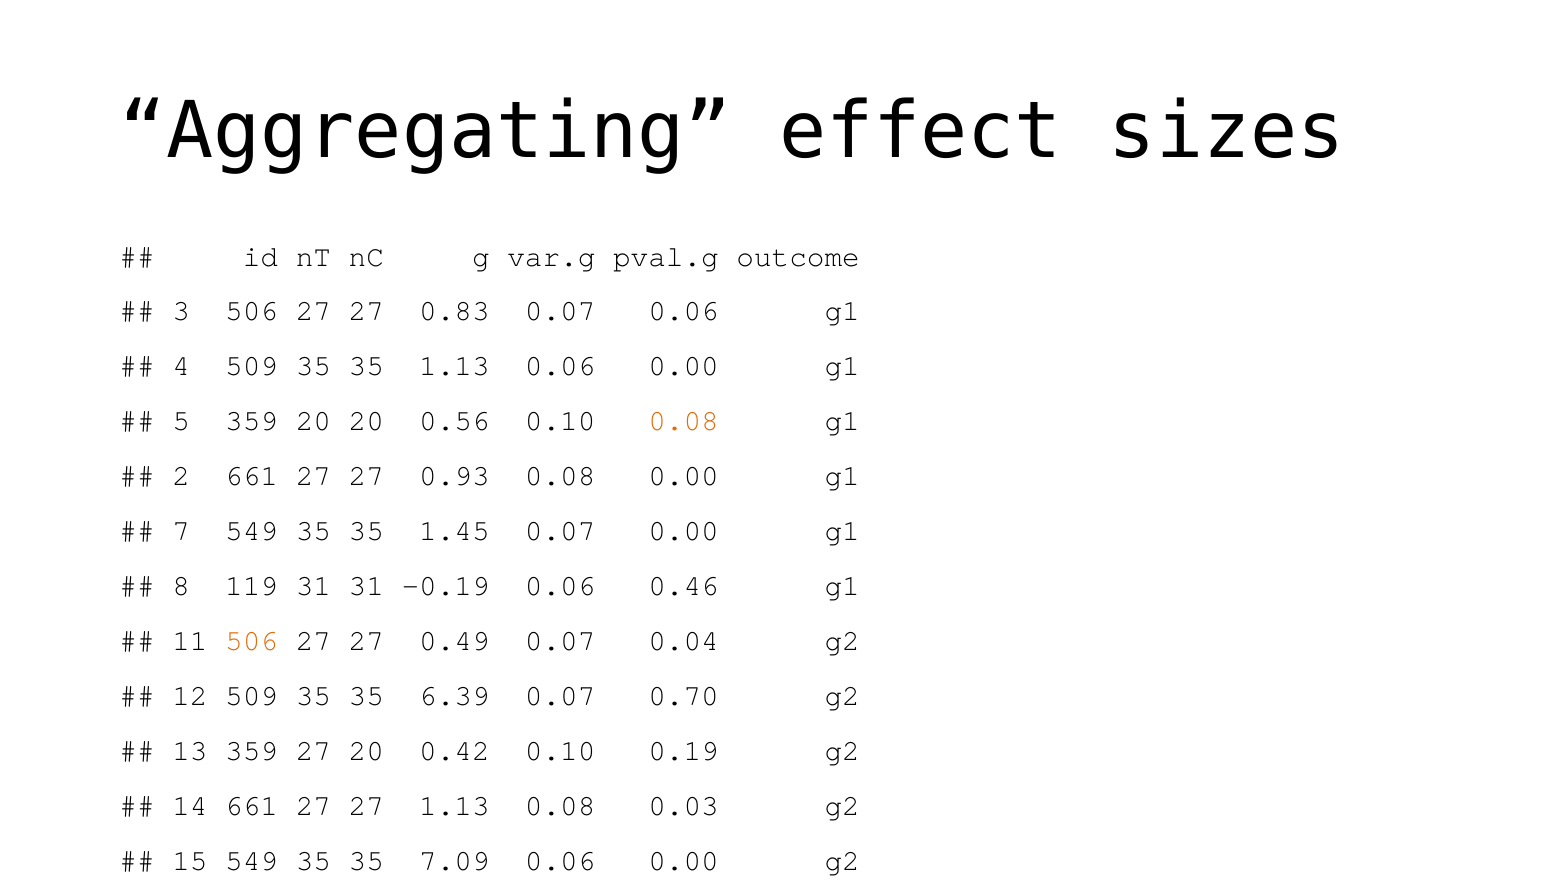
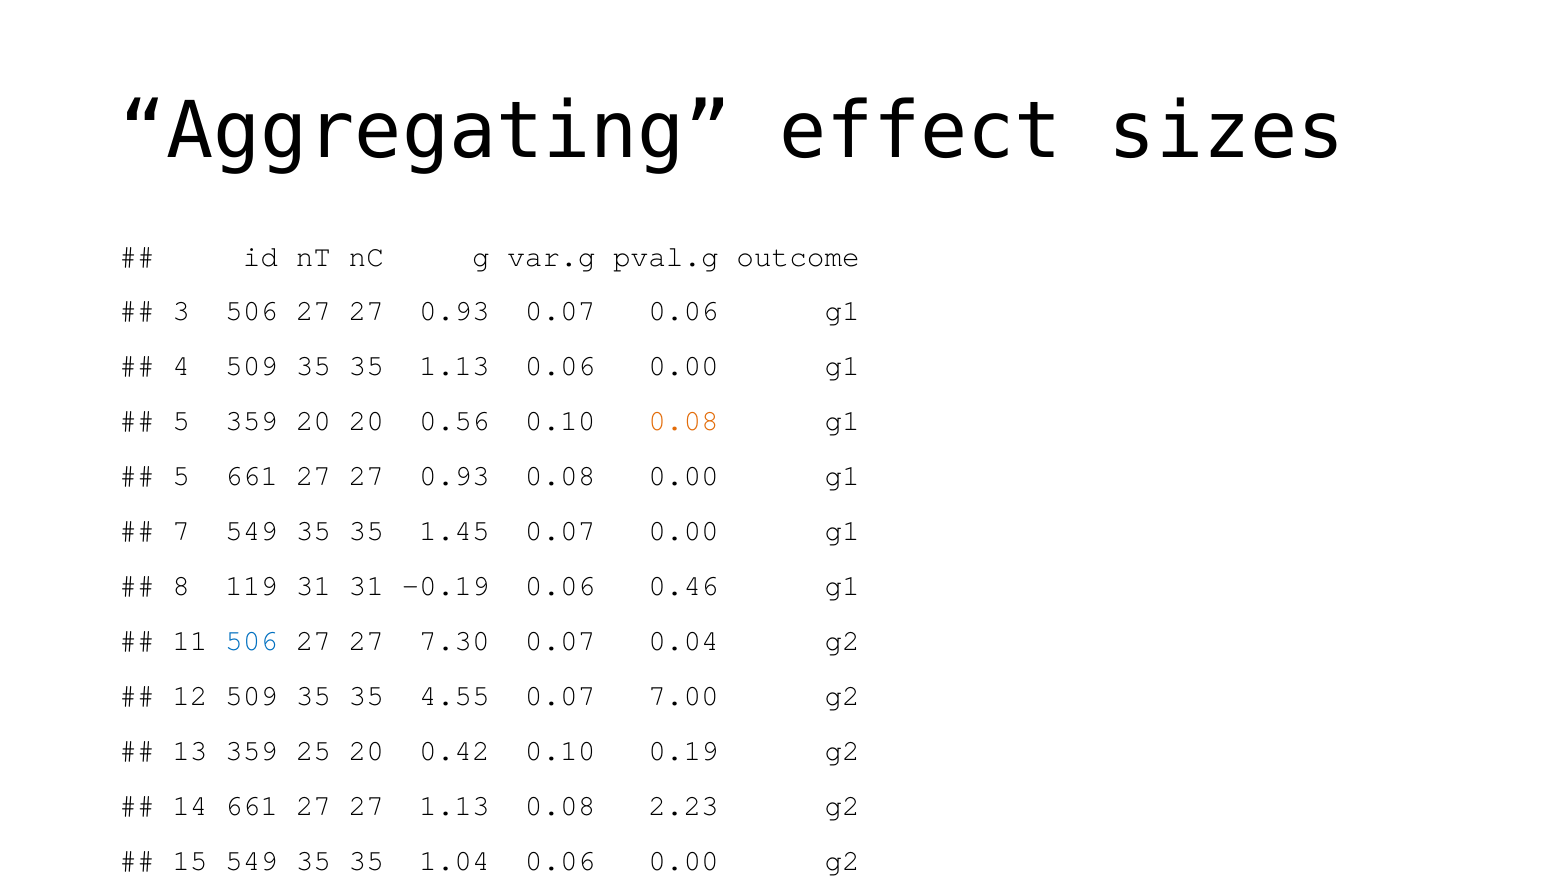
506 27 27 0.83: 0.83 -> 0.93
2 at (181, 476): 2 -> 5
506 at (252, 640) colour: orange -> blue
0.49: 0.49 -> 7.30
6.39: 6.39 -> 4.55
0.70: 0.70 -> 7.00
359 27: 27 -> 25
0.03: 0.03 -> 2.23
7.09: 7.09 -> 1.04
